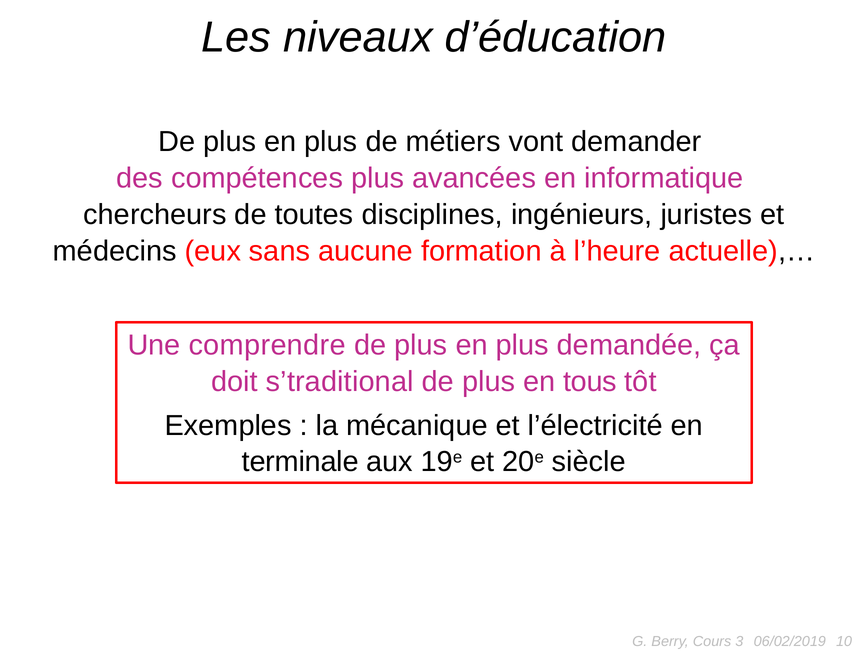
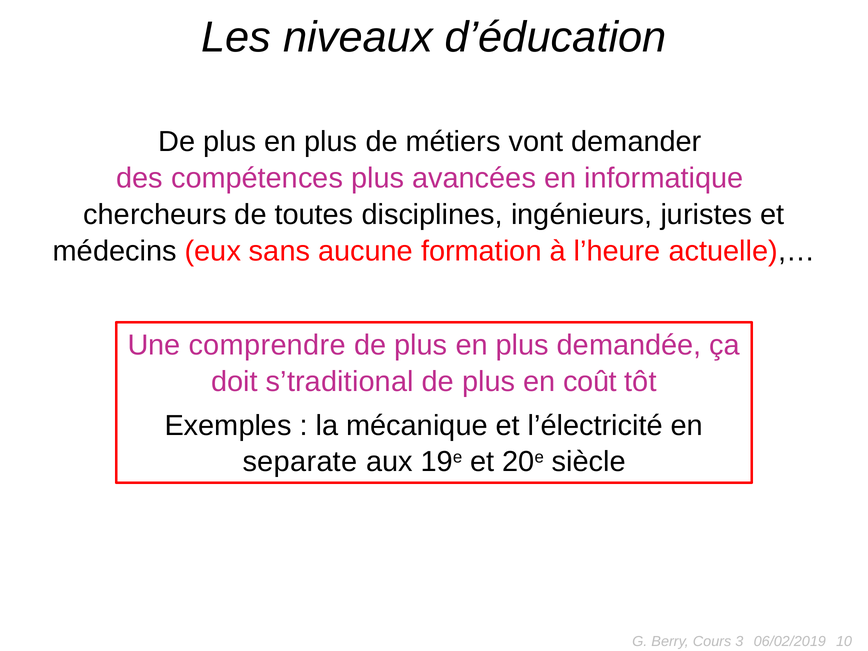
tous: tous -> coût
terminale: terminale -> separate
